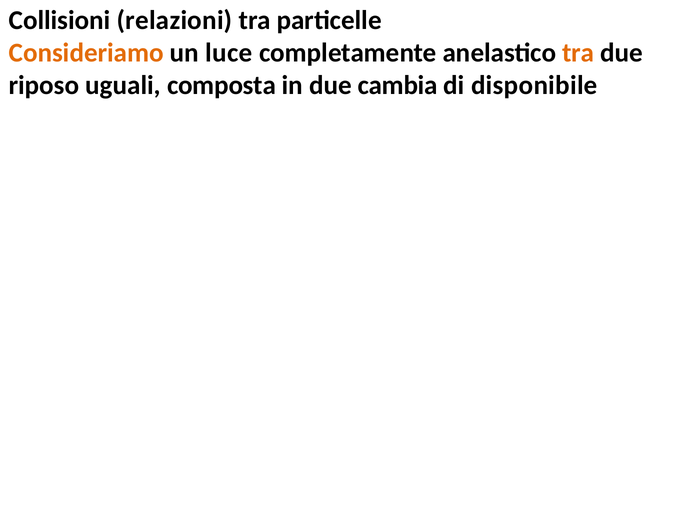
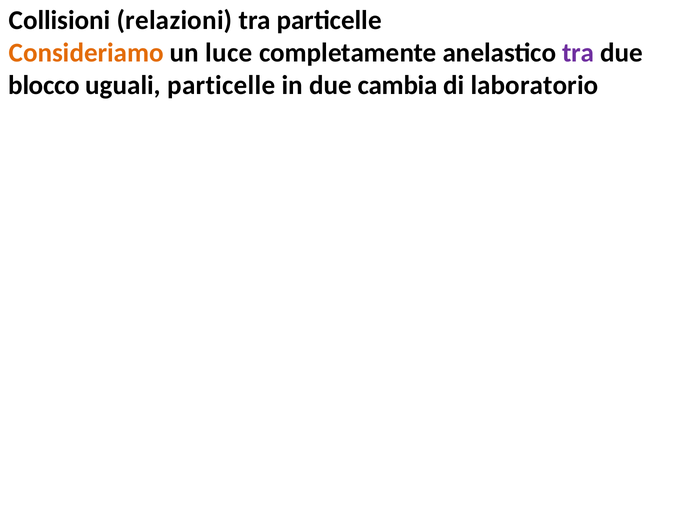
tra at (578, 53) colour: orange -> purple
riposo: riposo -> blocco
uguali composta: composta -> particelle
disponibile: disponibile -> laboratorio
